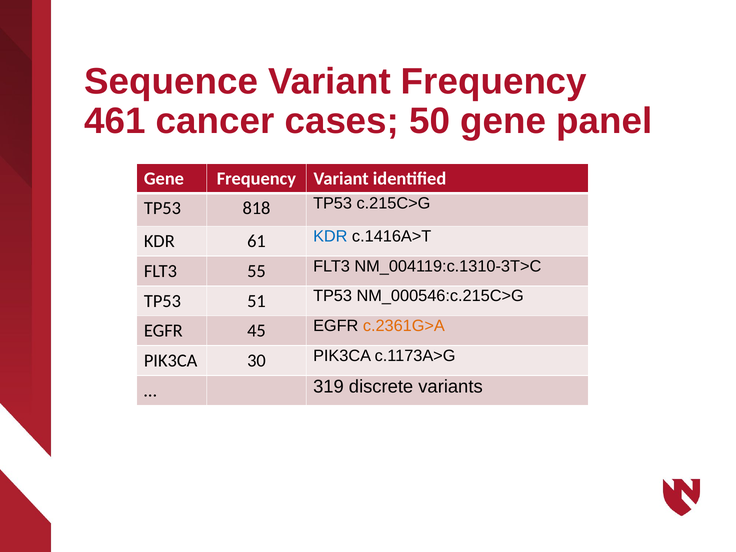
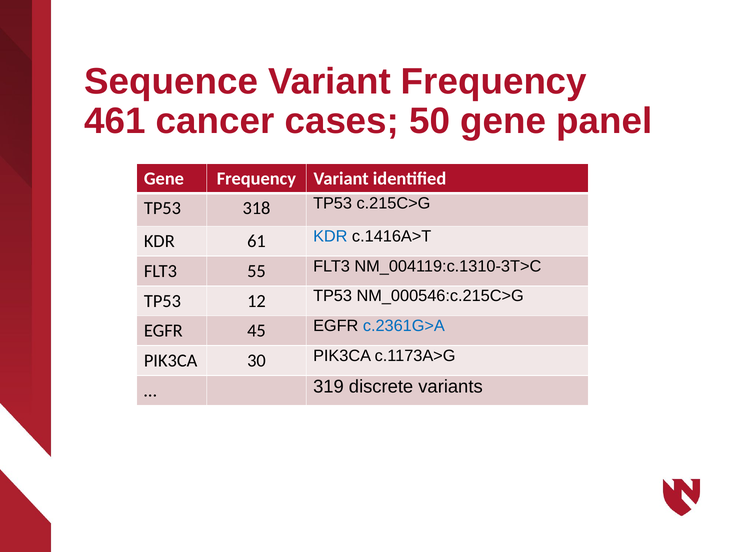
818: 818 -> 318
51: 51 -> 12
c.2361G>A colour: orange -> blue
